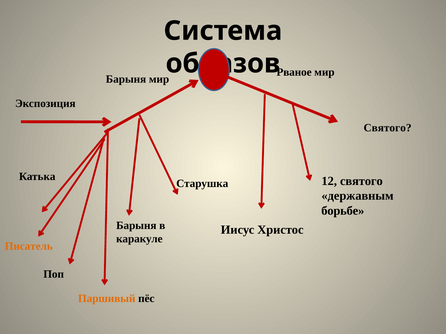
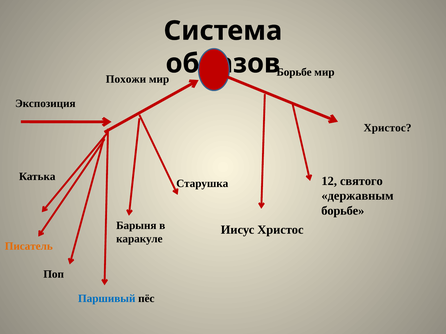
Рваное at (294, 72): Рваное -> Борьбе
Барыня at (126, 79): Барыня -> Похожи
Святого at (388, 128): Святого -> Христос
Паршивый colour: orange -> blue
